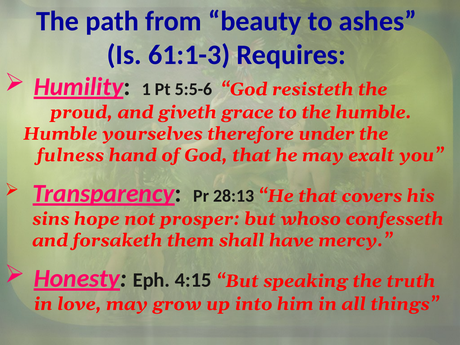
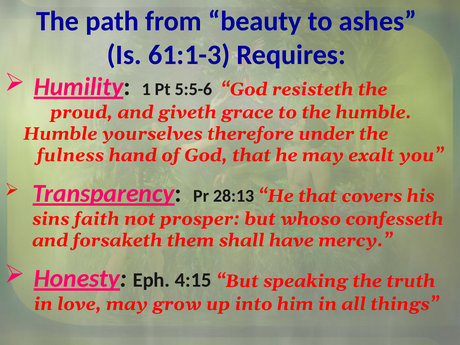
hope: hope -> faith
